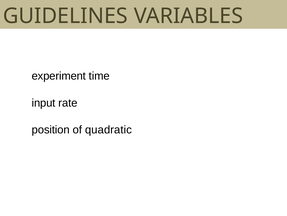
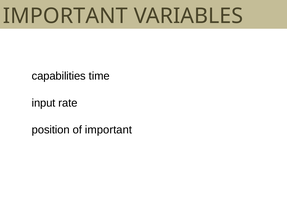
GUIDELINES at (65, 16): GUIDELINES -> IMPORTANT
experiment: experiment -> capabilities
of quadratic: quadratic -> important
